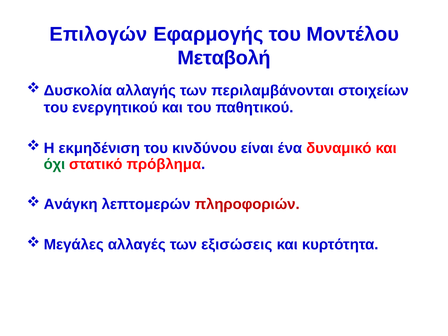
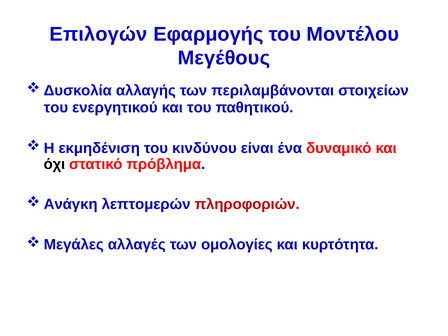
Μεταβολή: Μεταβολή -> Μεγέθους
όχι colour: green -> black
εξισώσεις: εξισώσεις -> ομολογίες
